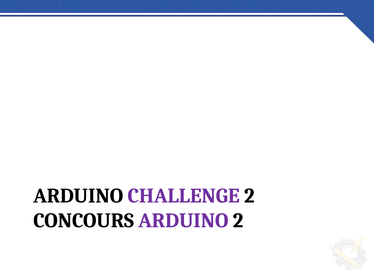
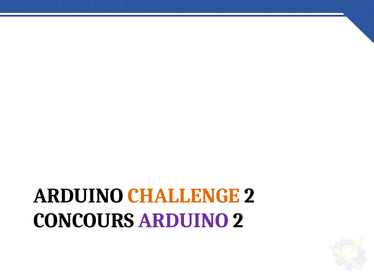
CHALLENGE colour: purple -> orange
